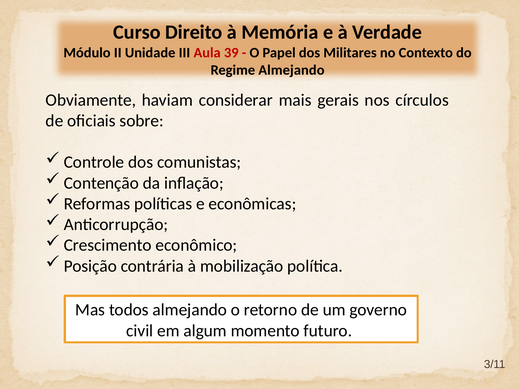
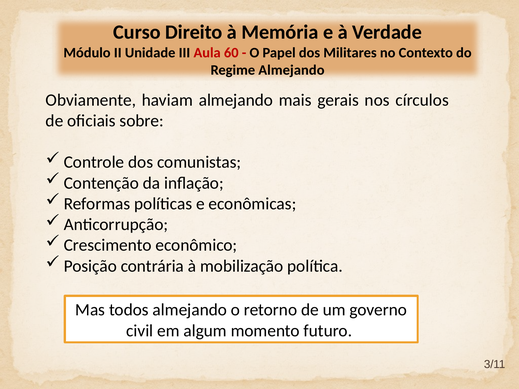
39: 39 -> 60
haviam considerar: considerar -> almejando
